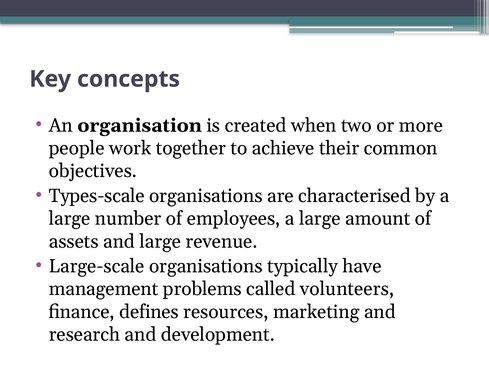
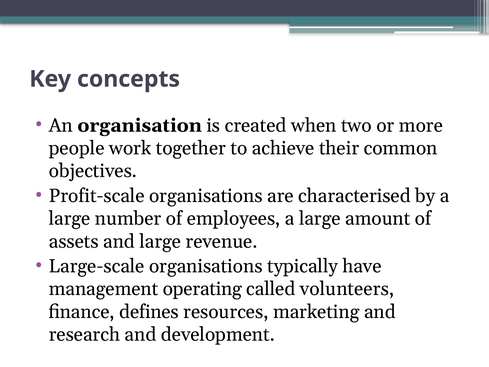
Types-scale: Types-scale -> Profit-scale
problems: problems -> operating
